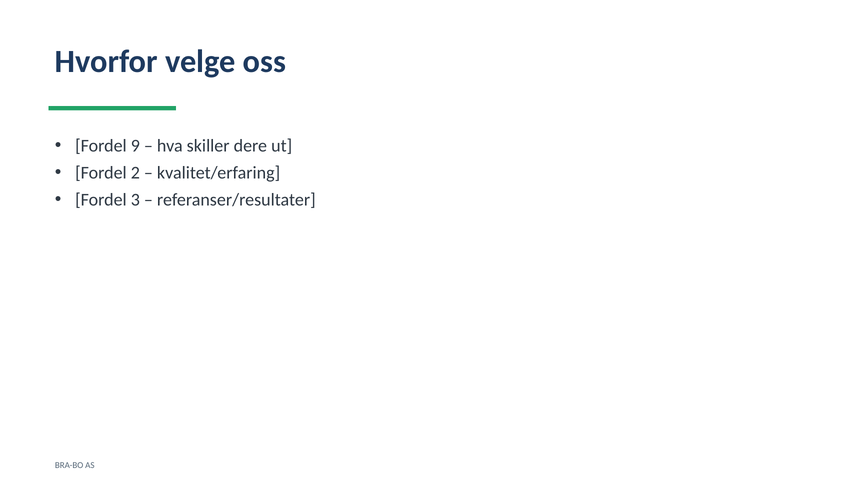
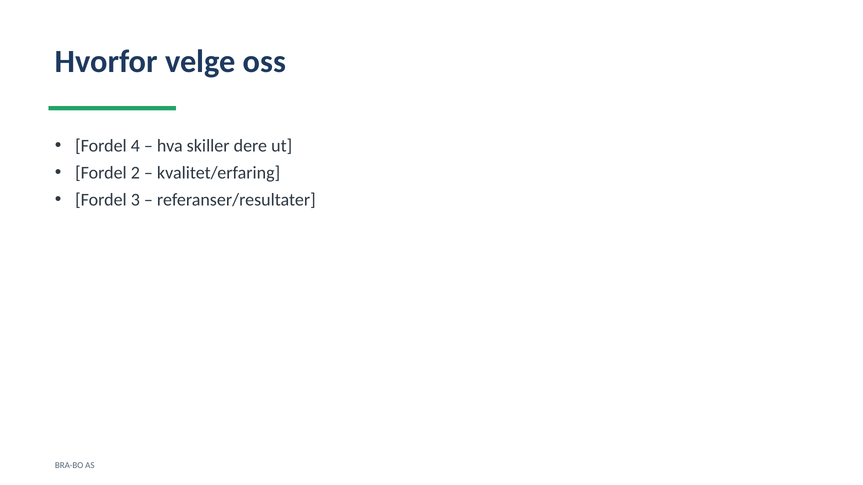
9: 9 -> 4
